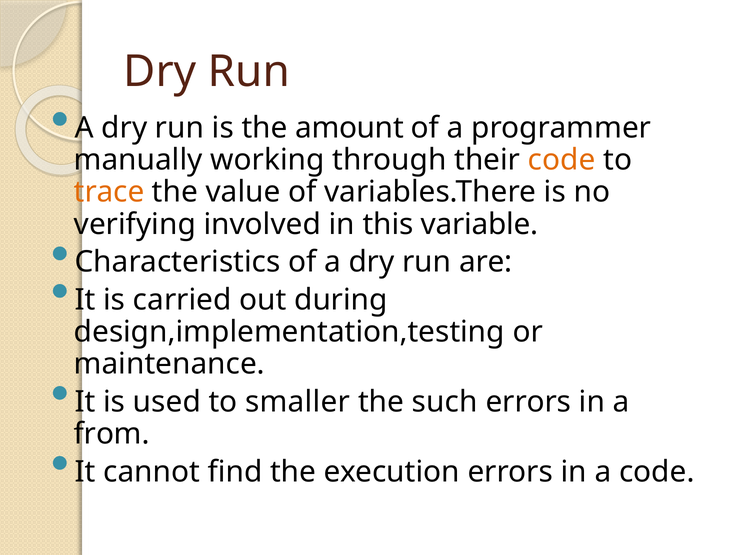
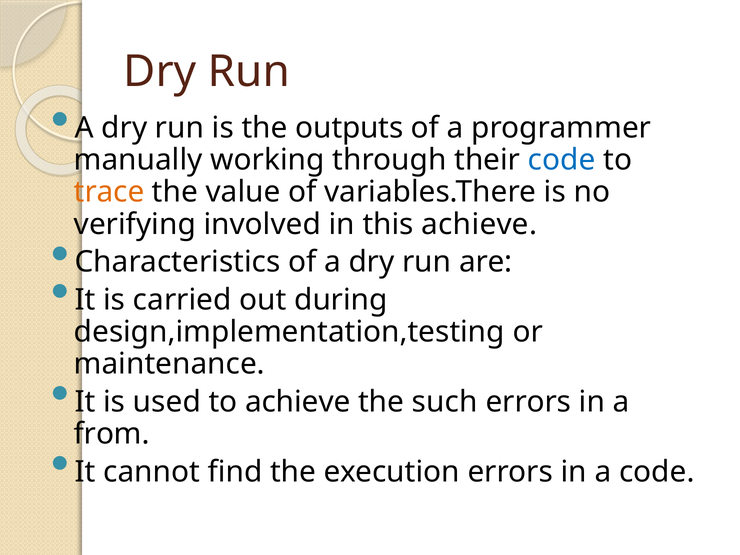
amount: amount -> outputs
code at (562, 160) colour: orange -> blue
this variable: variable -> achieve
to smaller: smaller -> achieve
